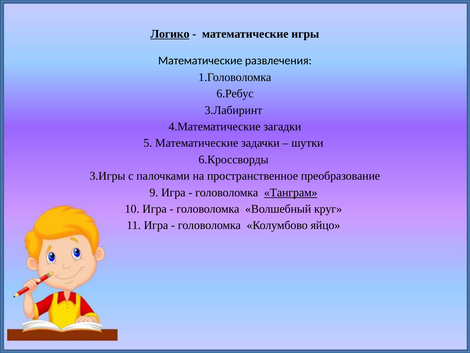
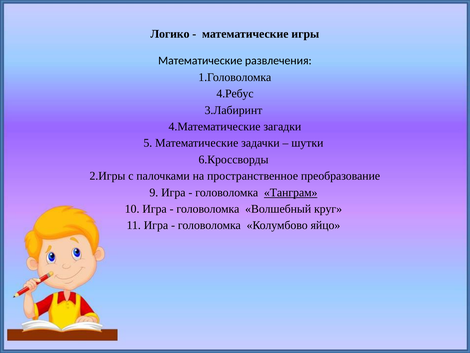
Логико underline: present -> none
6.Ребус: 6.Ребус -> 4.Ребус
3.Игры: 3.Игры -> 2.Игры
